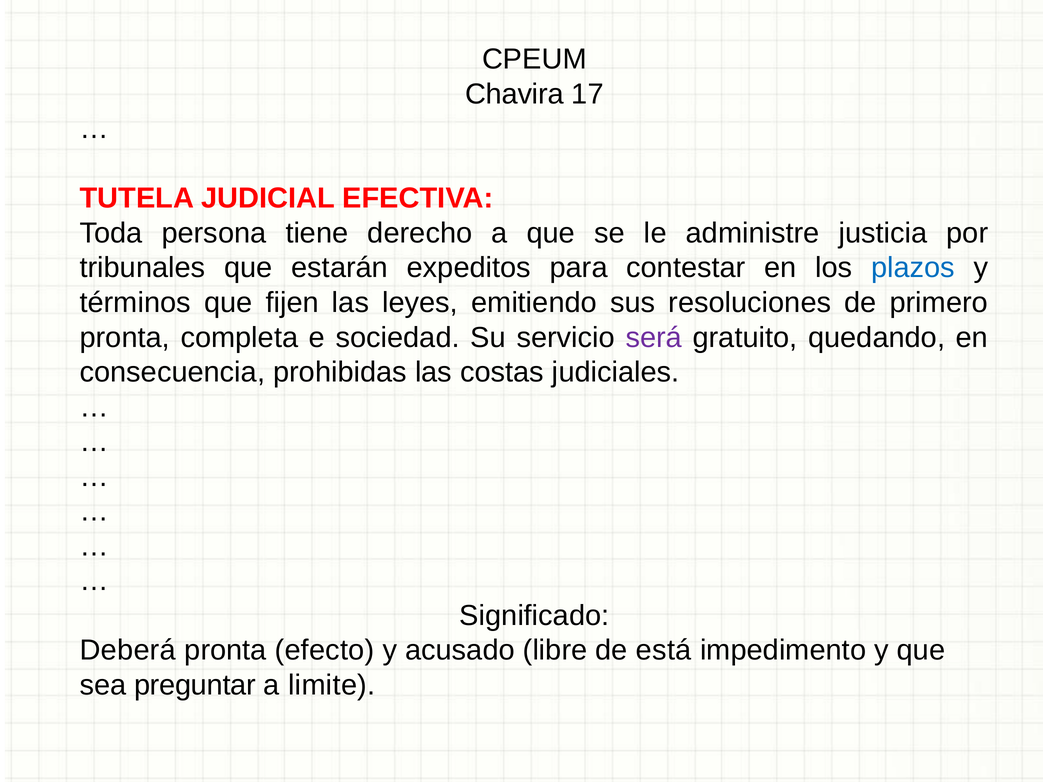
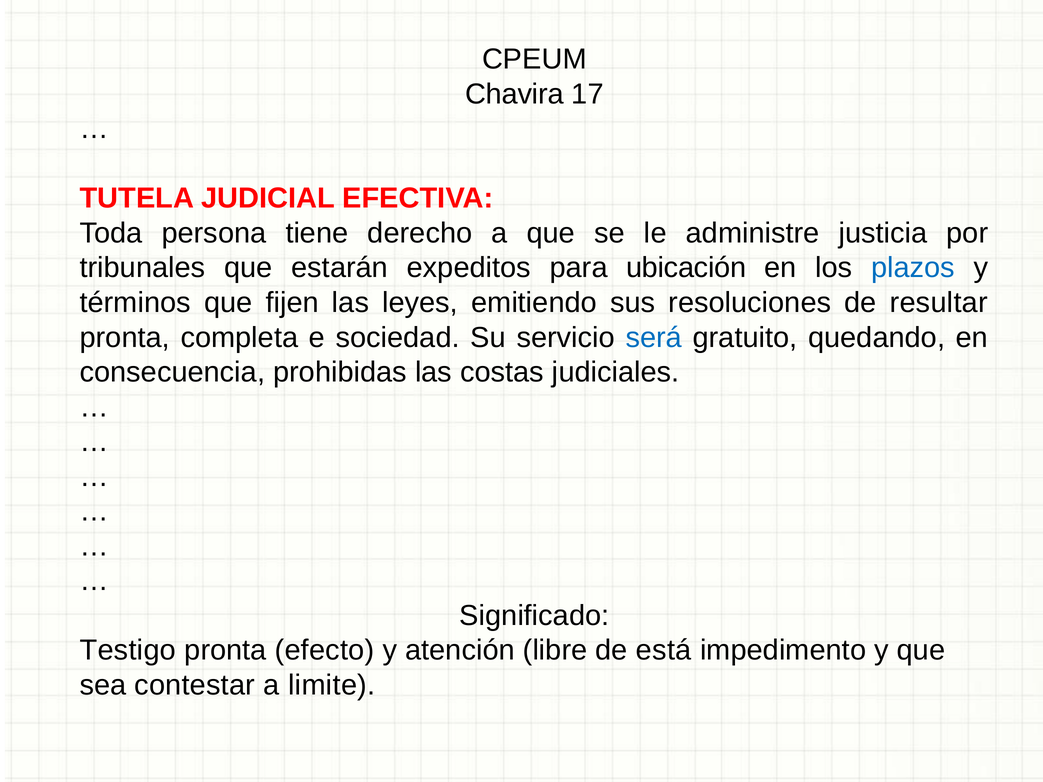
contestar: contestar -> ubicación
primero: primero -> resultar
será colour: purple -> blue
Deberá: Deberá -> Testigo
acusado: acusado -> atención
preguntar: preguntar -> contestar
